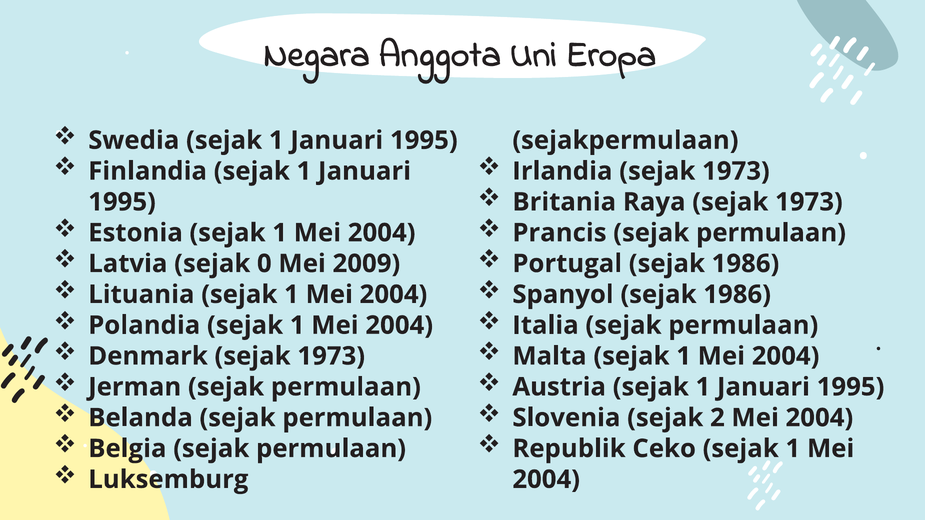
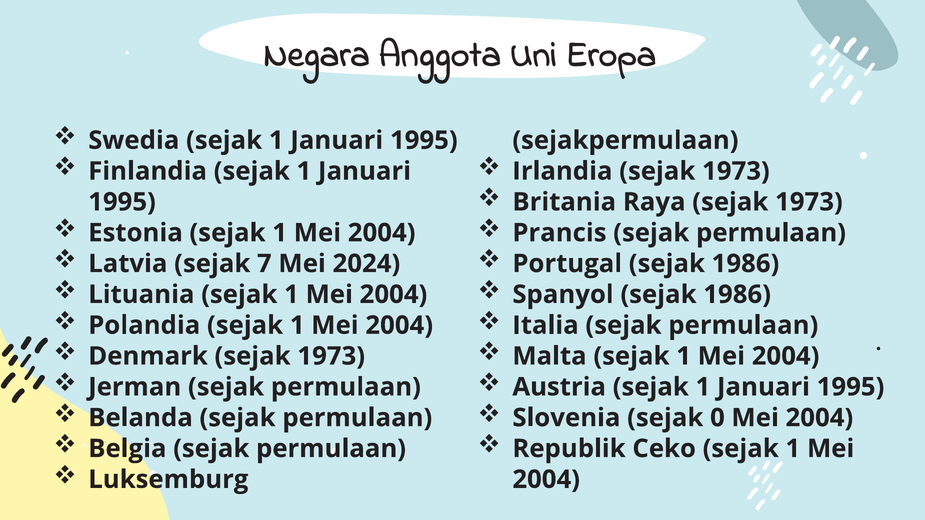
0: 0 -> 7
2009: 2009 -> 2024
2: 2 -> 0
